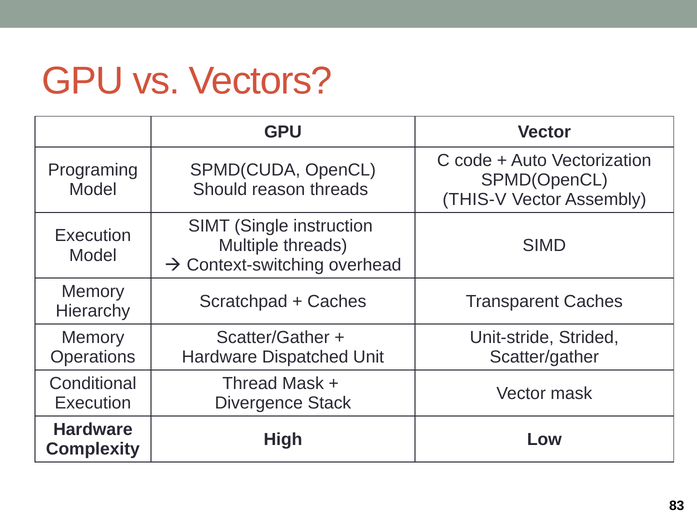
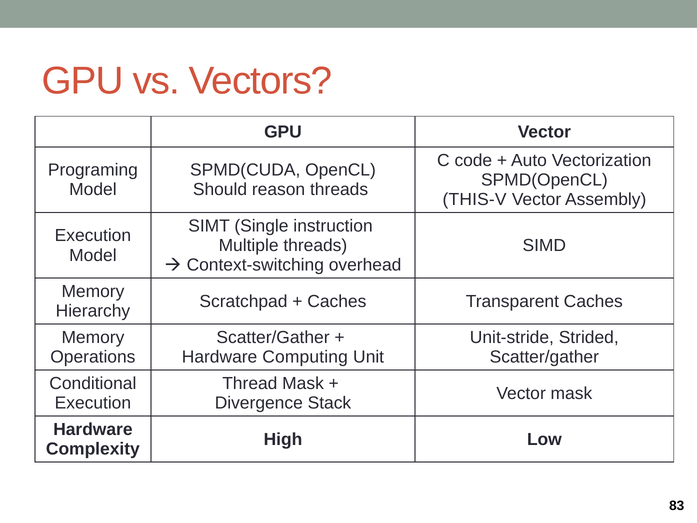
Dispatched: Dispatched -> Computing
